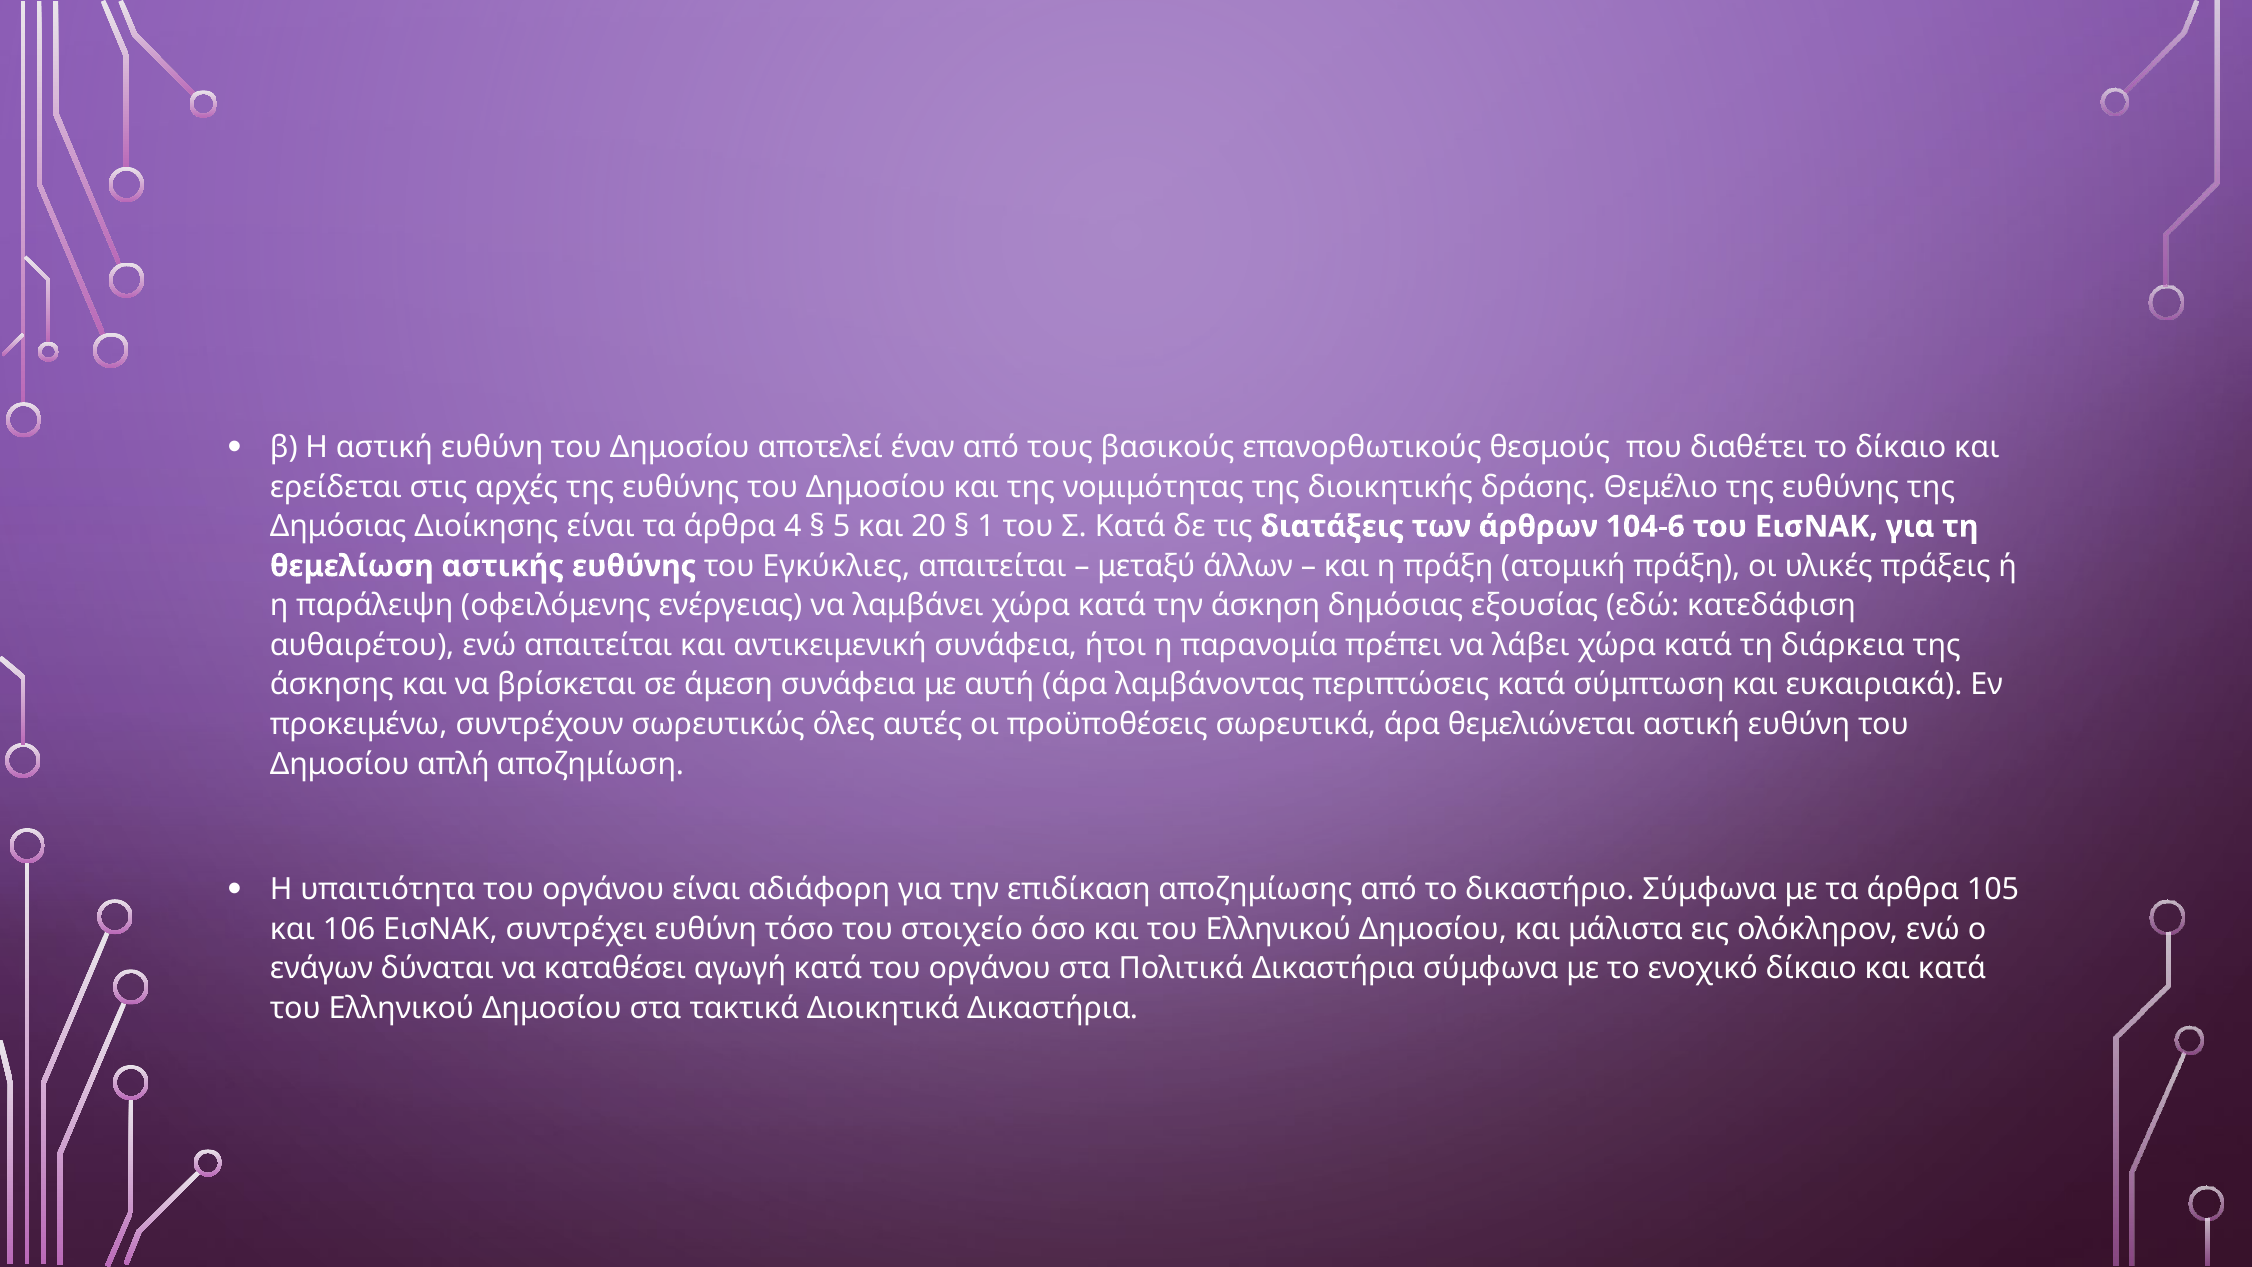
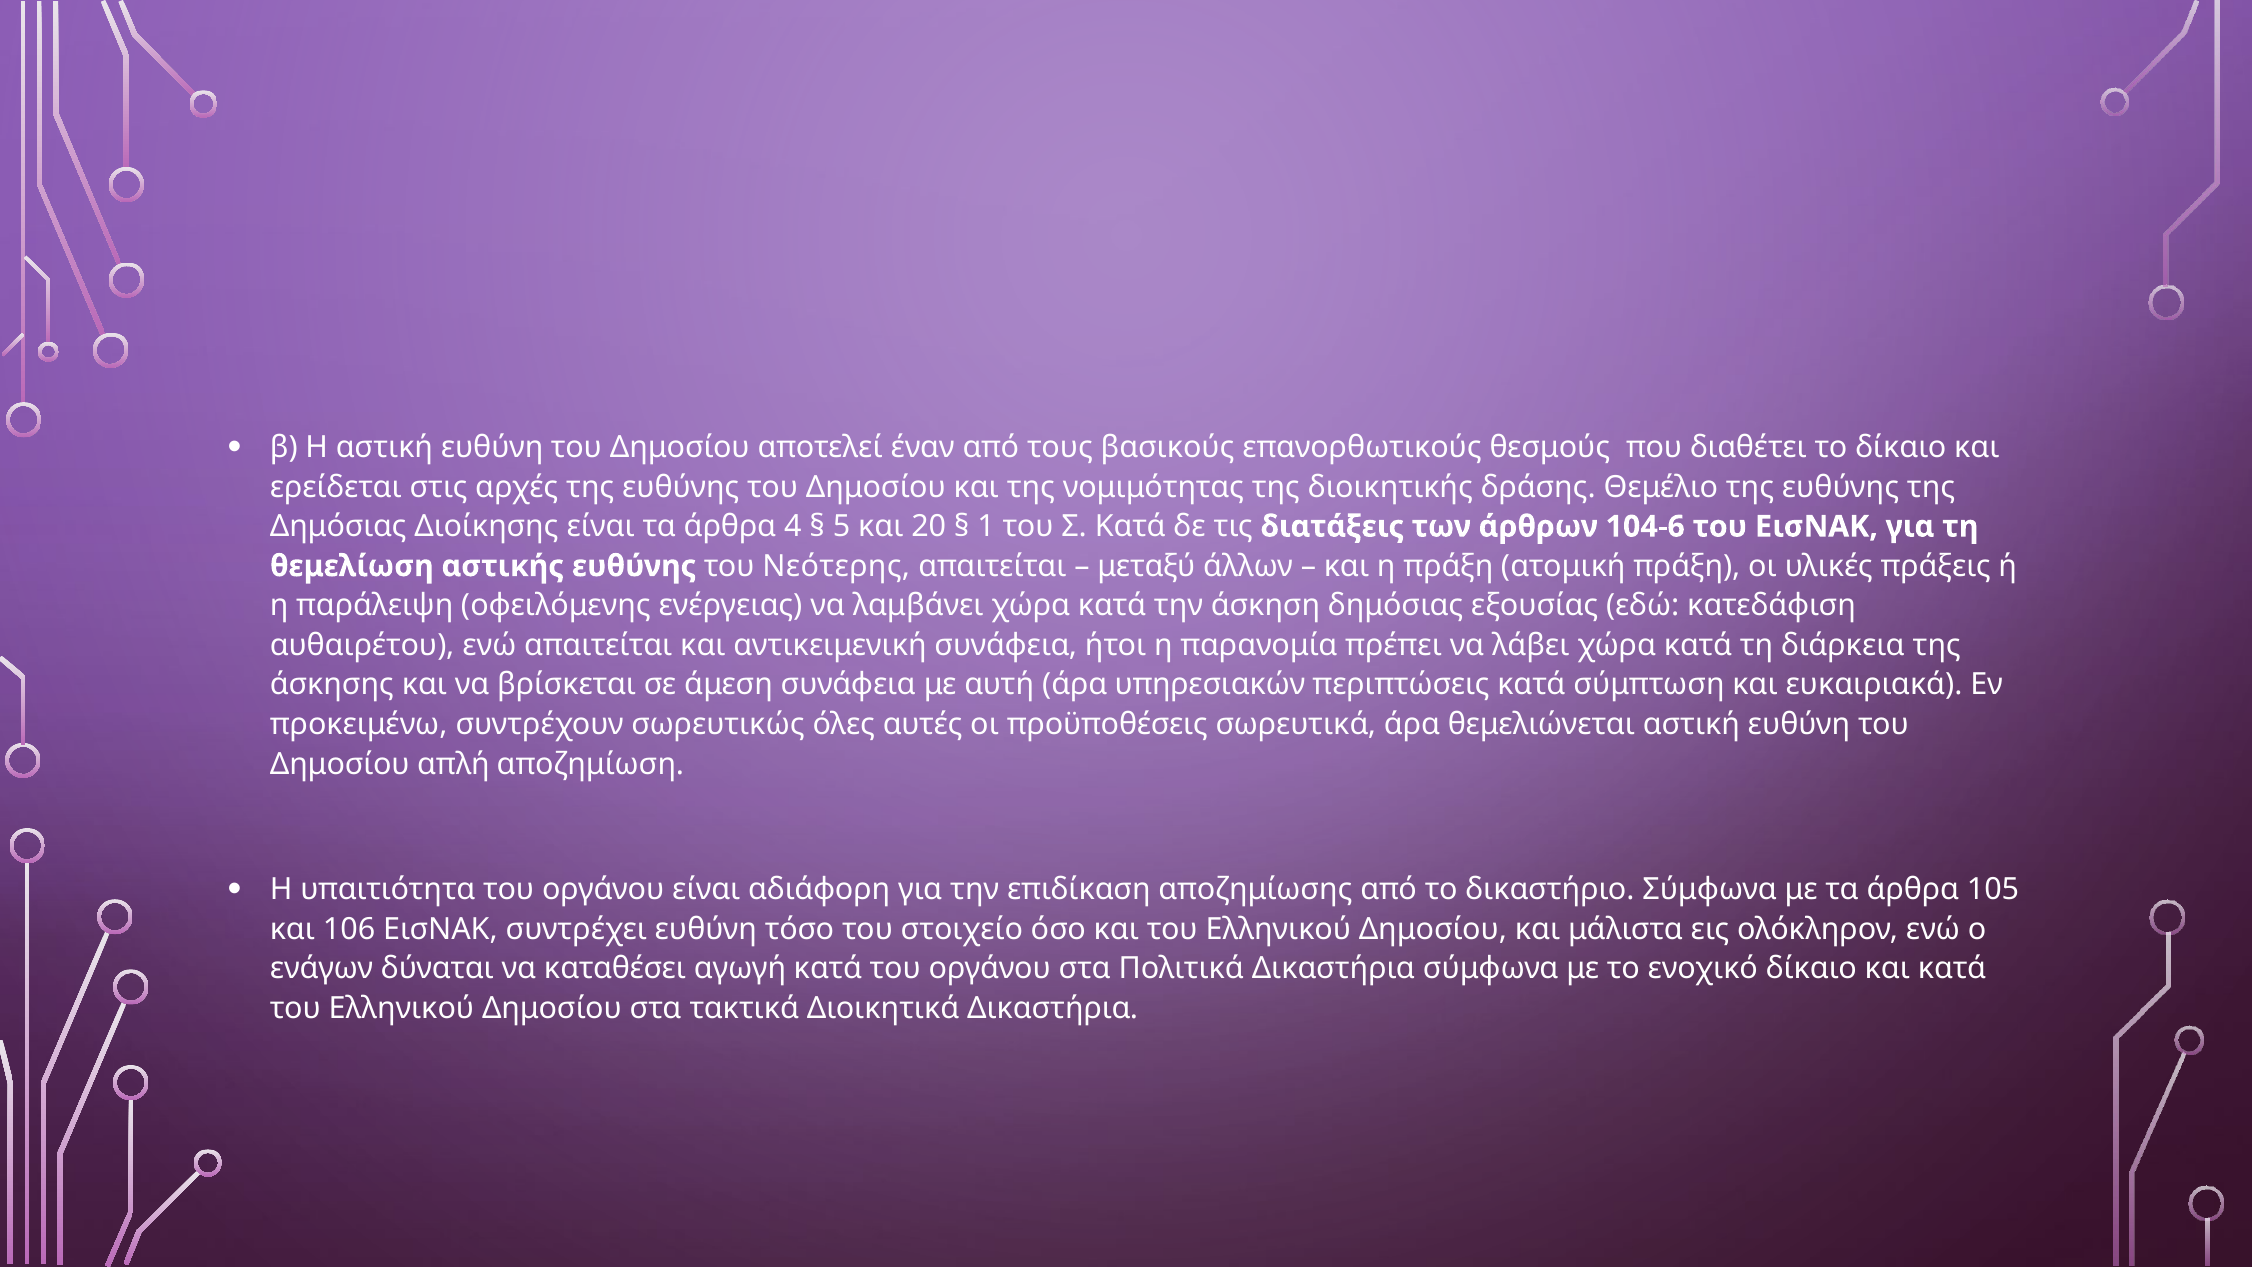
Εγκύκλιες: Εγκύκλιες -> Νεότερης
λαμβάνοντας: λαμβάνοντας -> υπηρεσιακών
